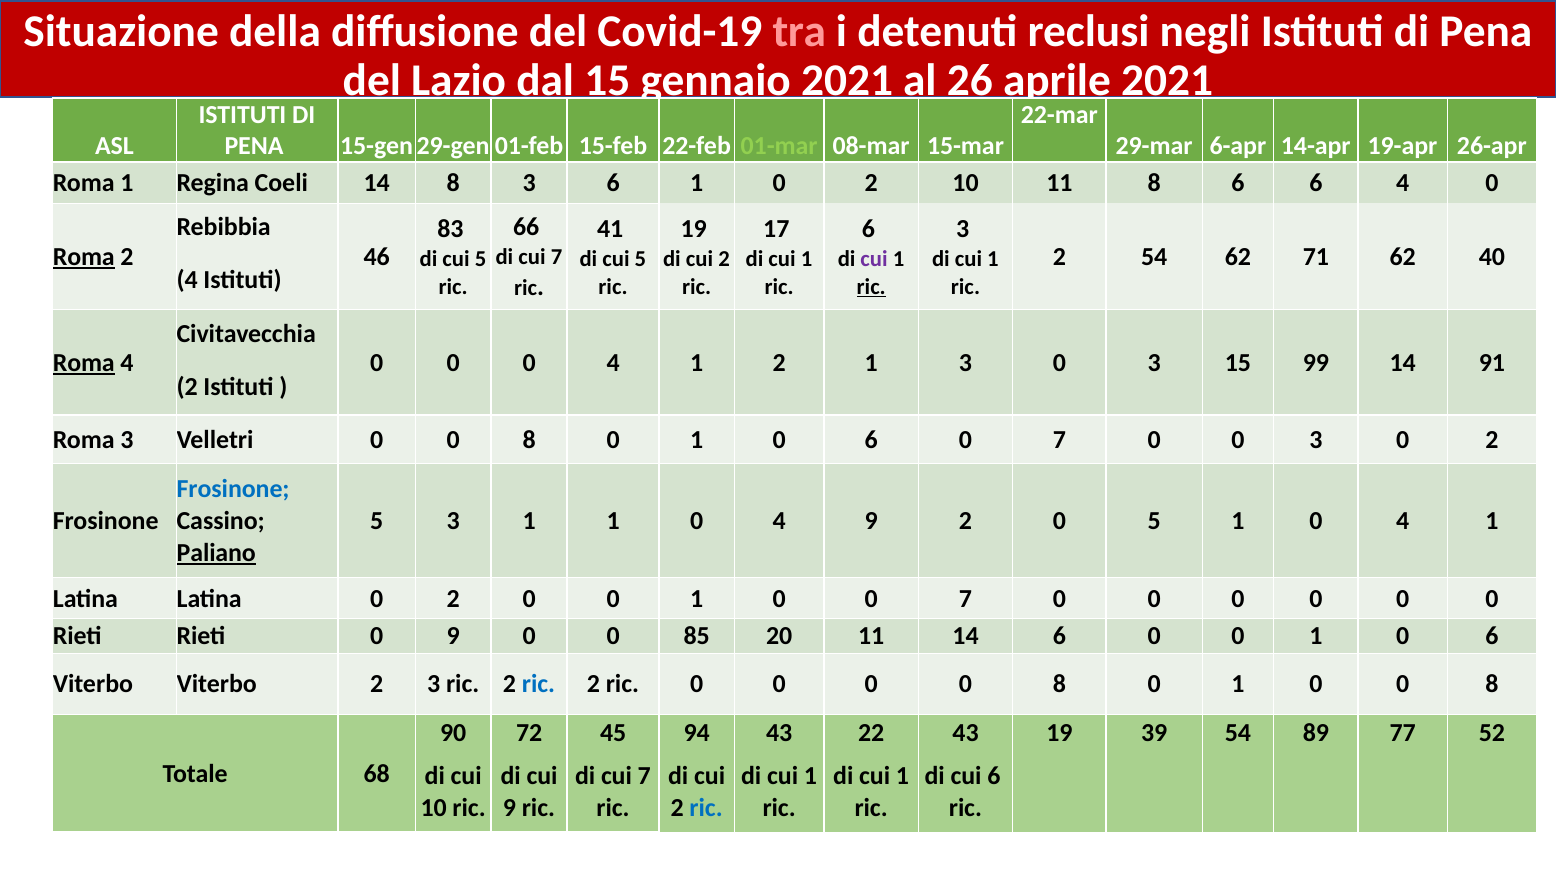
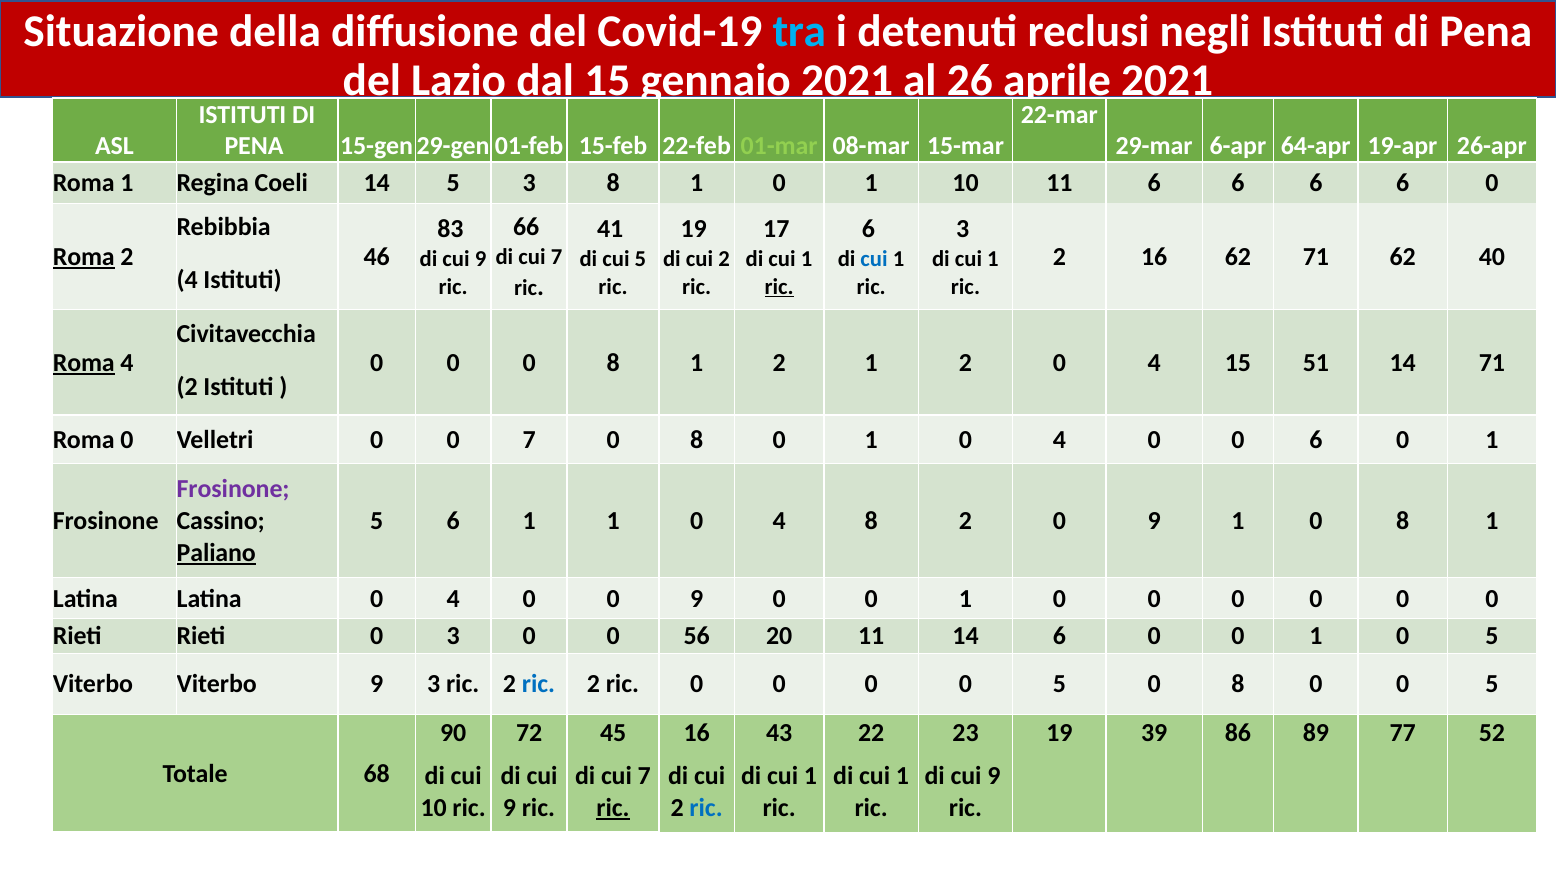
tra colour: pink -> light blue
14-apr: 14-apr -> 64-apr
14 8: 8 -> 5
3 6: 6 -> 8
1 0 2: 2 -> 1
11 8: 8 -> 6
4 at (1403, 183): 4 -> 6
2 54: 54 -> 16
5 at (481, 259): 5 -> 9
cui at (874, 259) colour: purple -> blue
ric at (779, 287) underline: none -> present
ric at (871, 287) underline: present -> none
0 0 4: 4 -> 8
2 1 3: 3 -> 2
3 at (1154, 363): 3 -> 4
99: 99 -> 51
14 91: 91 -> 71
Roma 3: 3 -> 0
Velletri 0 0 8: 8 -> 7
1 at (697, 440): 1 -> 8
6 at (871, 440): 6 -> 1
7 at (1059, 440): 7 -> 4
0 0 3: 3 -> 6
2 at (1492, 440): 2 -> 1
Frosinone at (233, 489) colour: blue -> purple
5 3: 3 -> 6
4 9: 9 -> 8
2 0 5: 5 -> 9
4 at (1403, 521): 4 -> 8
Latina 0 2: 2 -> 4
1 at (697, 599): 1 -> 9
7 at (966, 599): 7 -> 1
0 9: 9 -> 3
85: 85 -> 56
6 at (1492, 637): 6 -> 5
Viterbo 2: 2 -> 9
0 0 0 8: 8 -> 5
1 at (1238, 684): 1 -> 8
8 at (1492, 684): 8 -> 5
45 94: 94 -> 16
22 43: 43 -> 23
39 54: 54 -> 86
6 at (994, 776): 6 -> 9
ric at (613, 808) underline: none -> present
